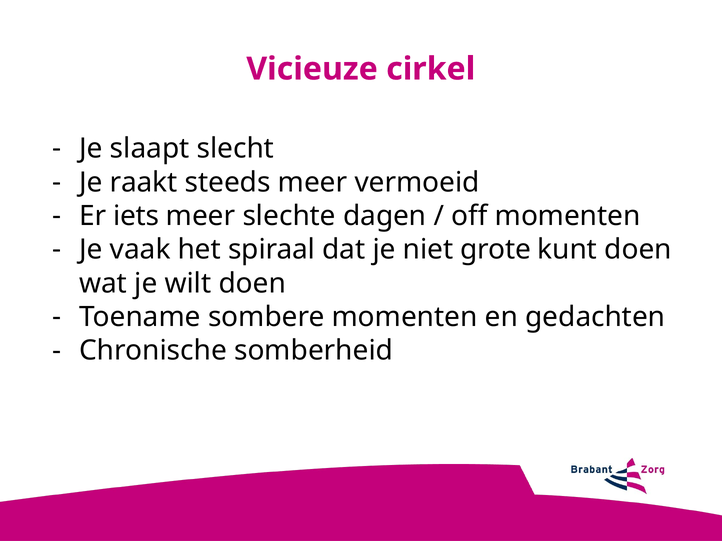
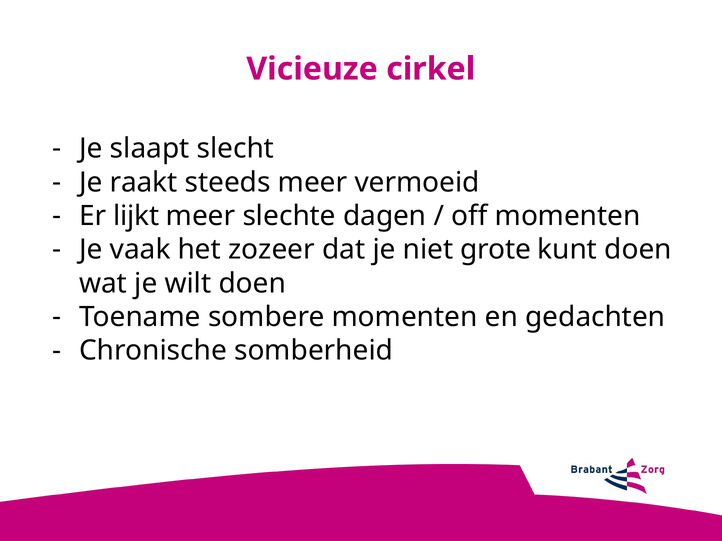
iets: iets -> lijkt
spiraal: spiraal -> zozeer
